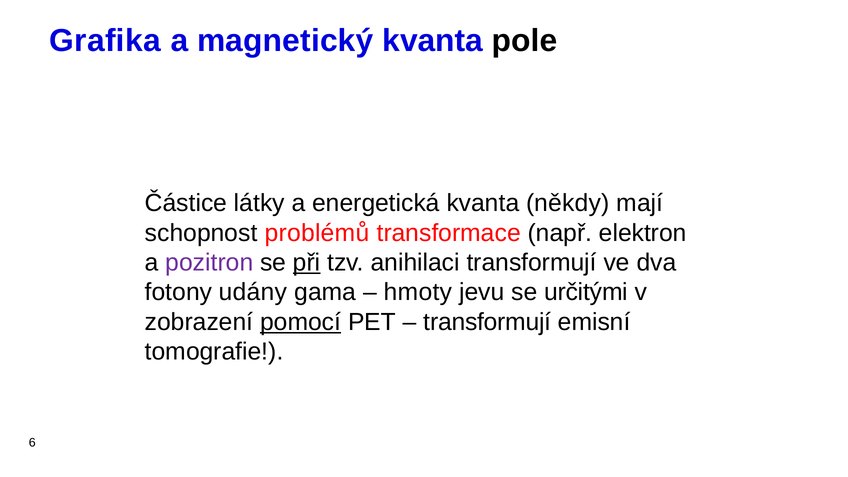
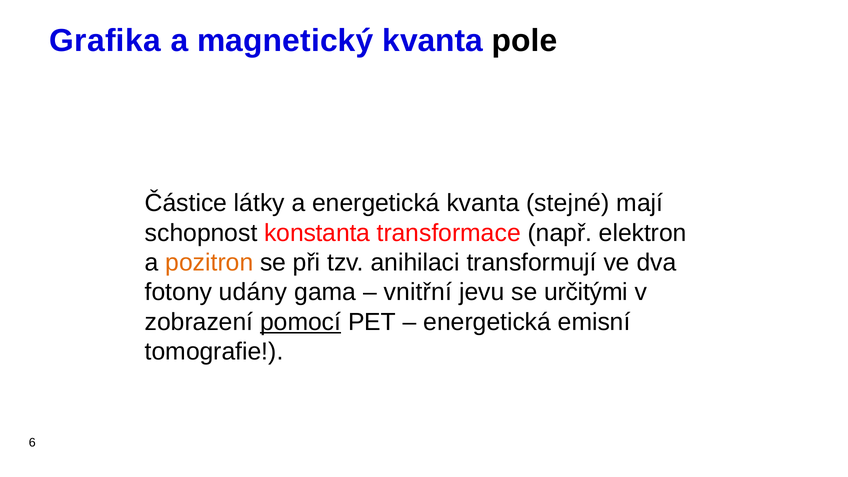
někdy: někdy -> stejné
problémů: problémů -> konstanta
pozitron colour: purple -> orange
při underline: present -> none
hmoty: hmoty -> vnitřní
transformují at (487, 322): transformují -> energetická
